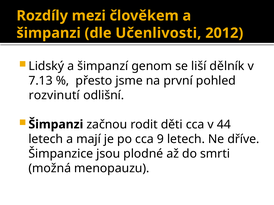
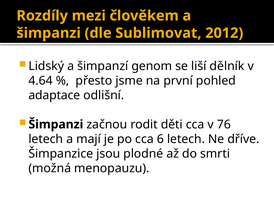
Učenlivosti: Učenlivosti -> Sublimovat
7.13: 7.13 -> 4.64
rozvinutí: rozvinutí -> adaptace
44: 44 -> 76
9: 9 -> 6
